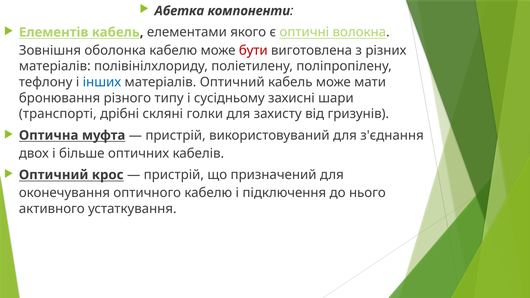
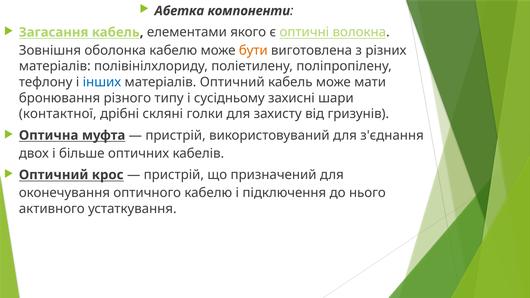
Елементів: Елементів -> Загасання
бути colour: red -> orange
транспорті: транспорті -> контактної
